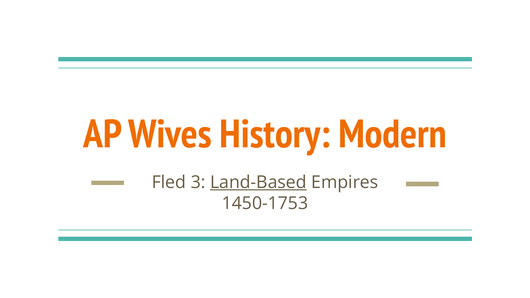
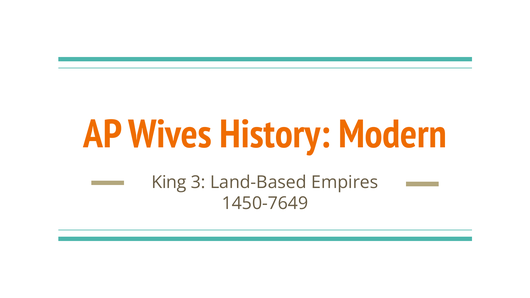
Fled: Fled -> King
Land-Based underline: present -> none
1450-1753: 1450-1753 -> 1450-7649
